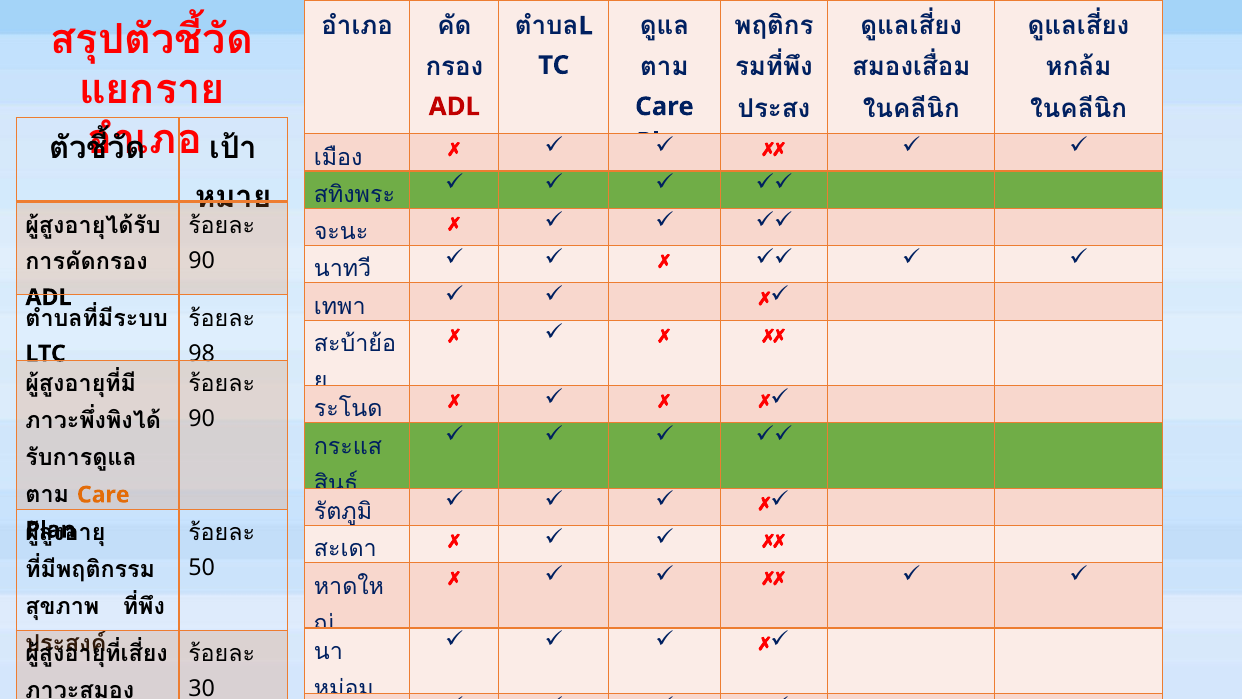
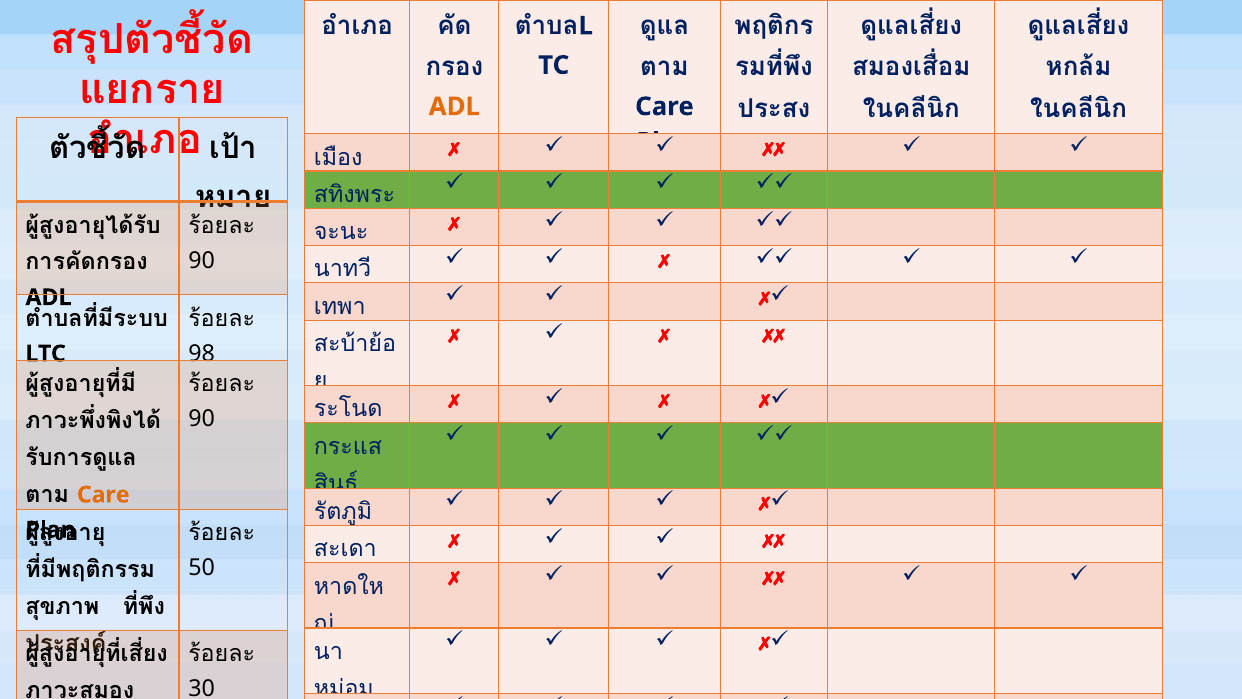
ADL at (454, 106) colour: red -> orange
